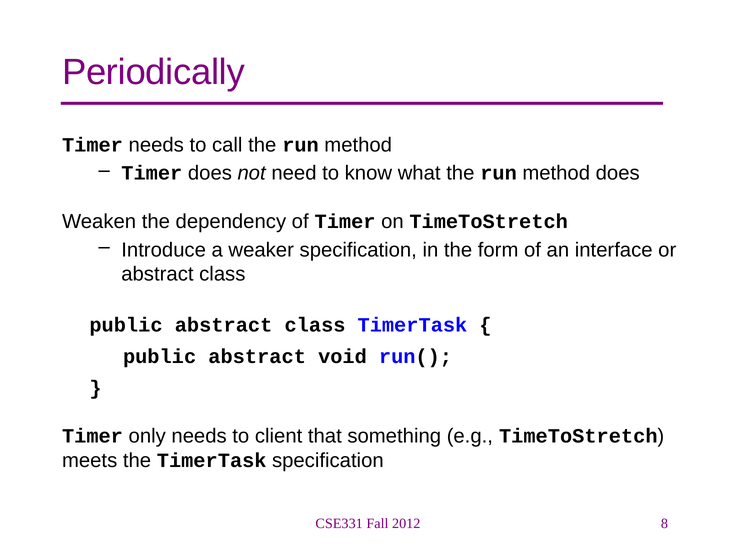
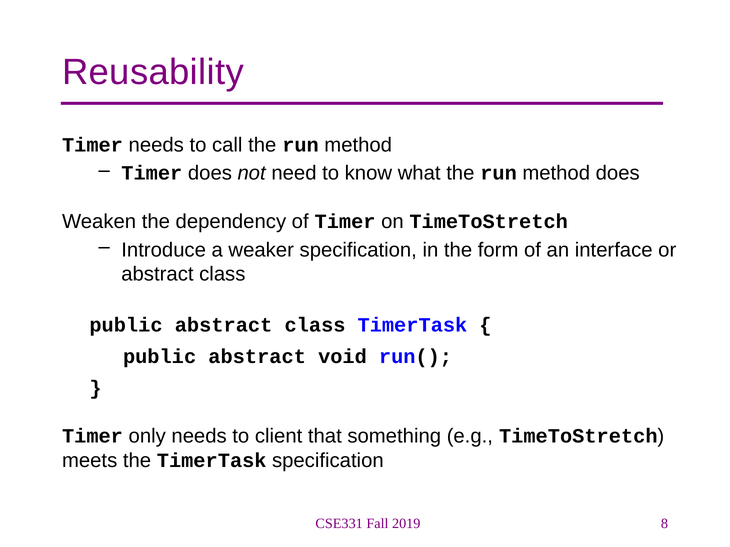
Periodically: Periodically -> Reusability
2012: 2012 -> 2019
